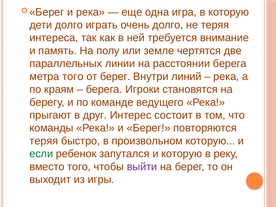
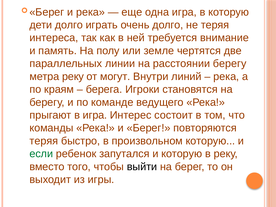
расстоянии берега: берега -> берегу
метра того: того -> реку
от берег: берег -> могут
в друг: друг -> игра
выйти colour: purple -> black
